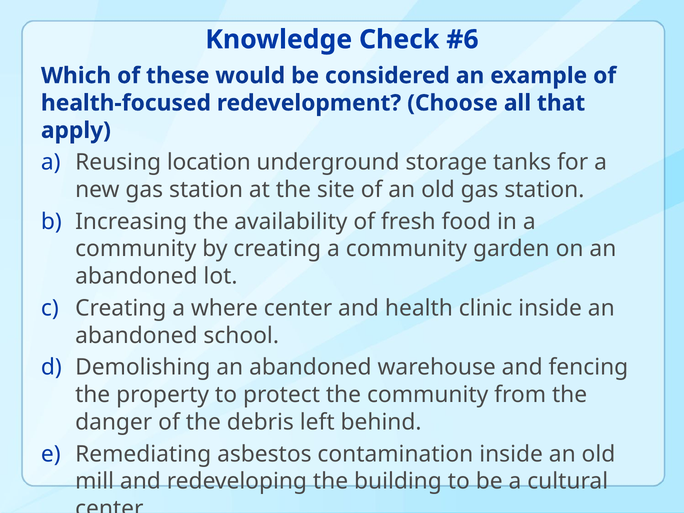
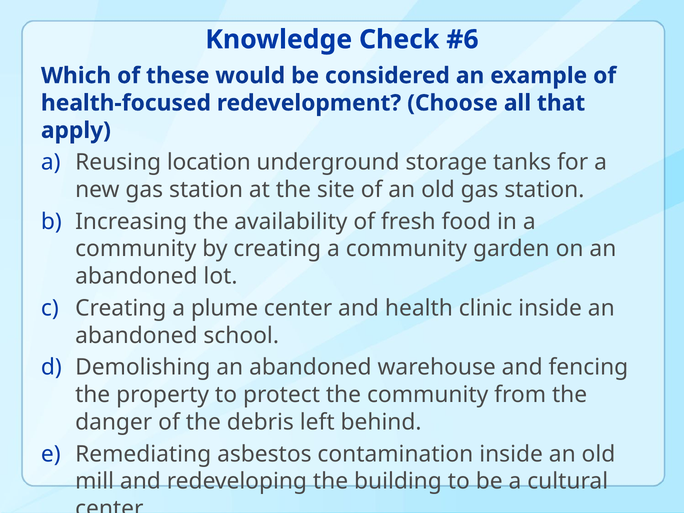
where: where -> plume
